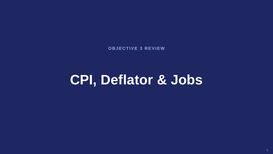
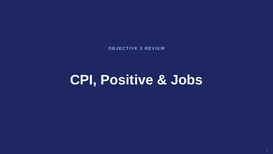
Deflator: Deflator -> Positive
